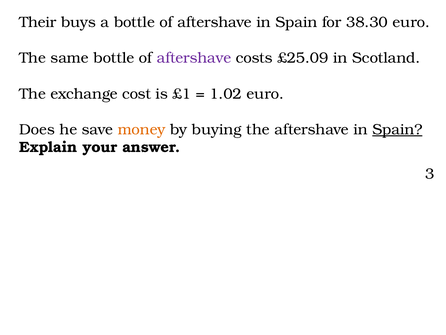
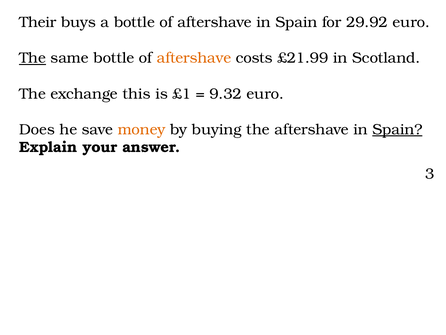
38.30: 38.30 -> 29.92
The at (32, 58) underline: none -> present
aftershave at (194, 58) colour: purple -> orange
£25.09: £25.09 -> £21.99
cost: cost -> this
1.02: 1.02 -> 9.32
